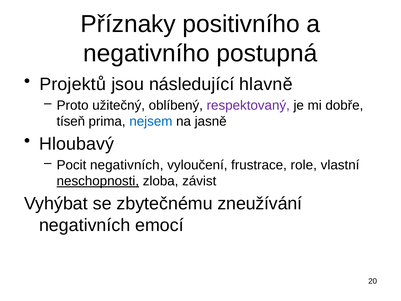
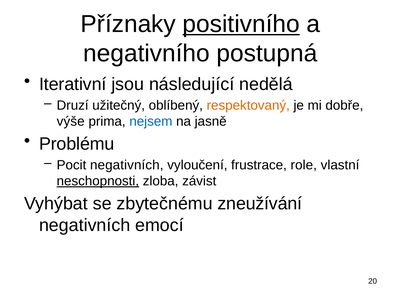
positivního underline: none -> present
Projektů: Projektů -> Iterativní
hlavně: hlavně -> nedělá
Proto: Proto -> Druzí
respektovaný colour: purple -> orange
tíseň: tíseň -> výše
Hloubavý: Hloubavý -> Problému
